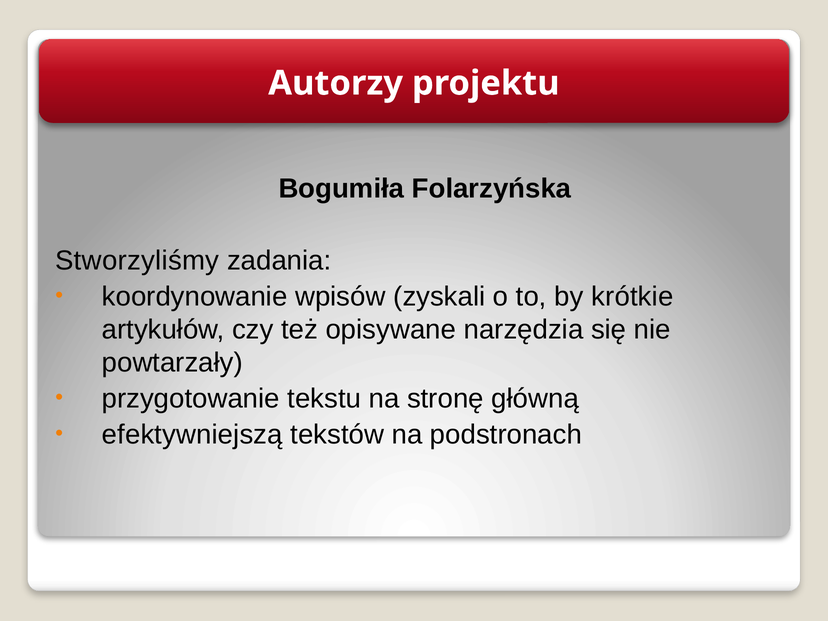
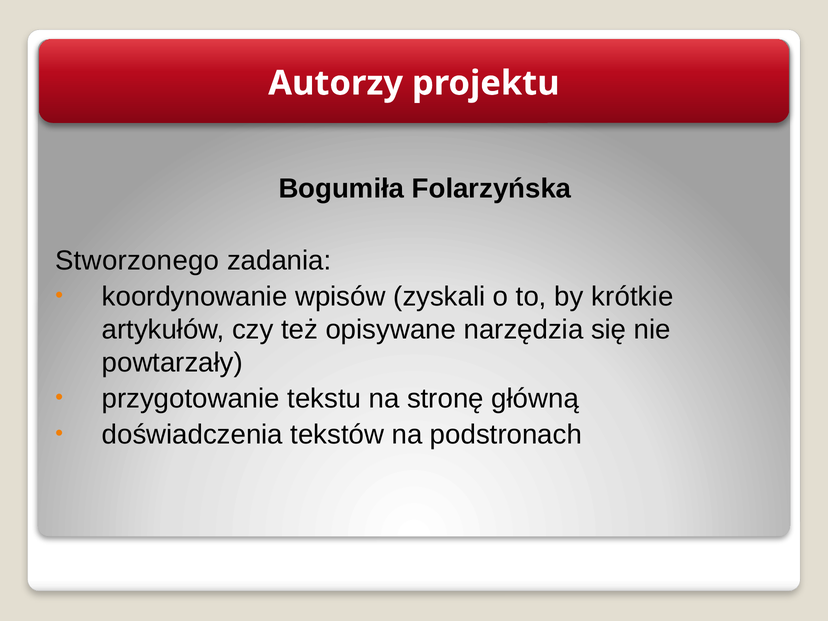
Stworzyliśmy: Stworzyliśmy -> Stworzonego
efektywniejszą: efektywniejszą -> doświadczenia
